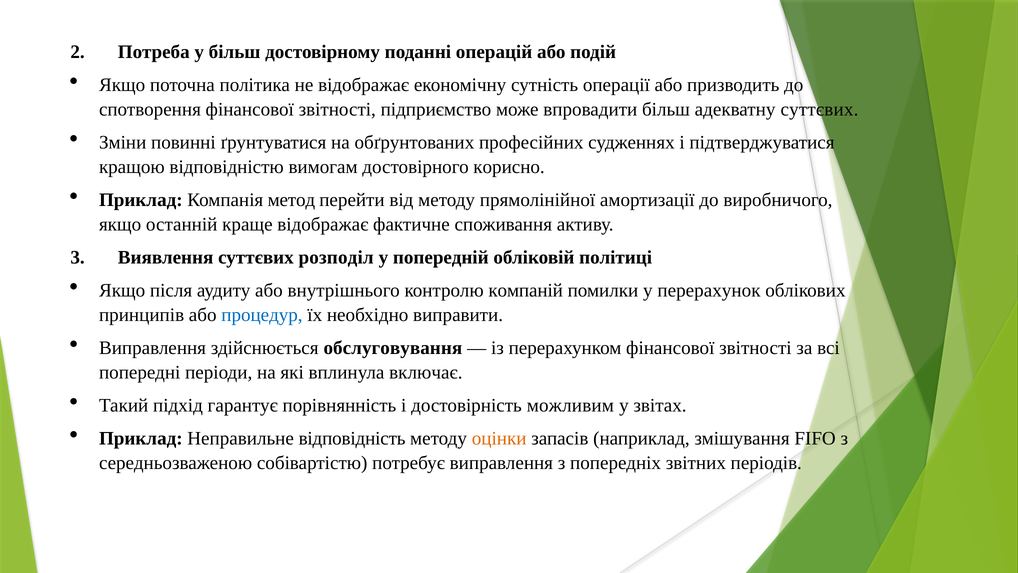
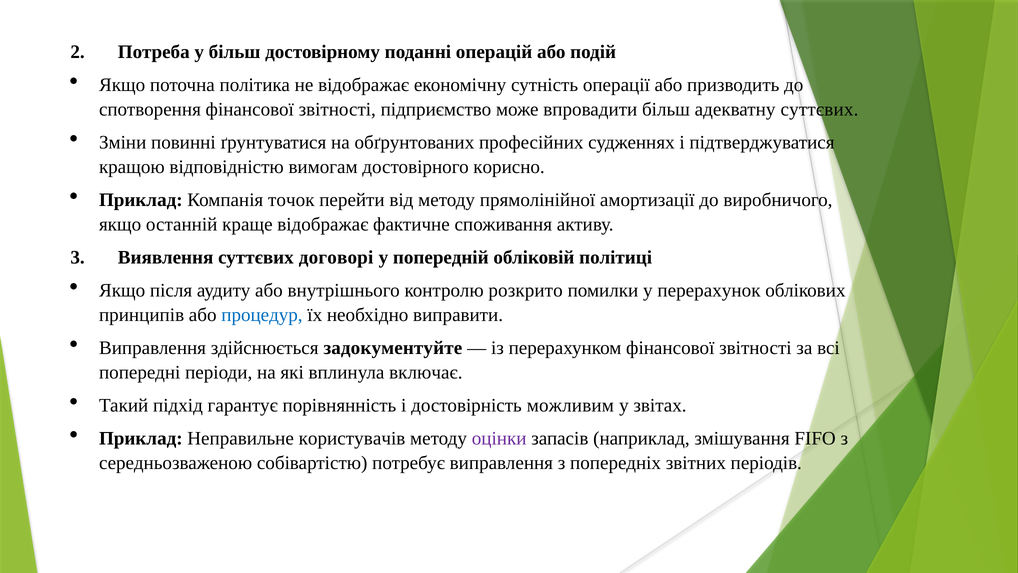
метод: метод -> точок
розподіл: розподіл -> договорі
компаній: компаній -> розкрито
обслуговування: обслуговування -> задокументуйте
відповідність: відповідність -> користувачів
оцінки colour: orange -> purple
